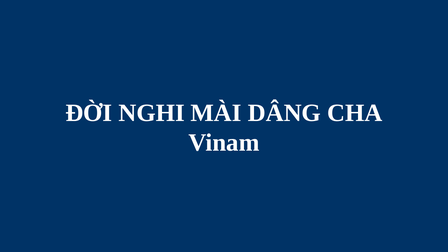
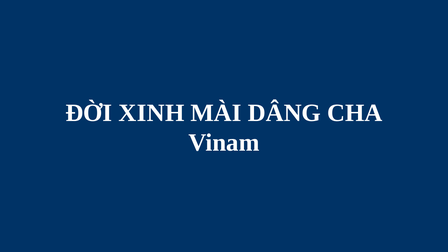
NGHI: NGHI -> XINH
